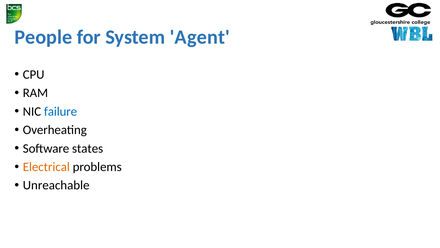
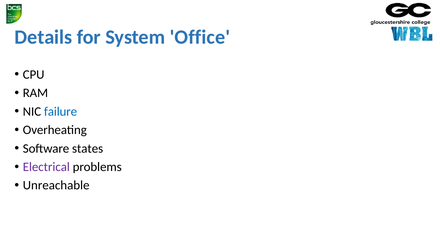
People: People -> Details
Agent: Agent -> Office
Electrical colour: orange -> purple
